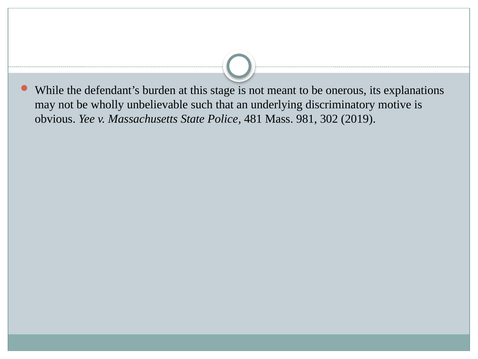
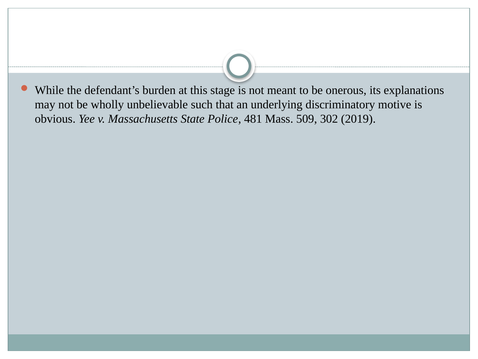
981: 981 -> 509
